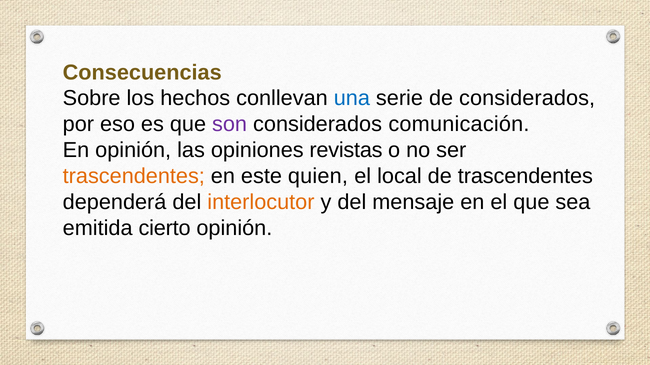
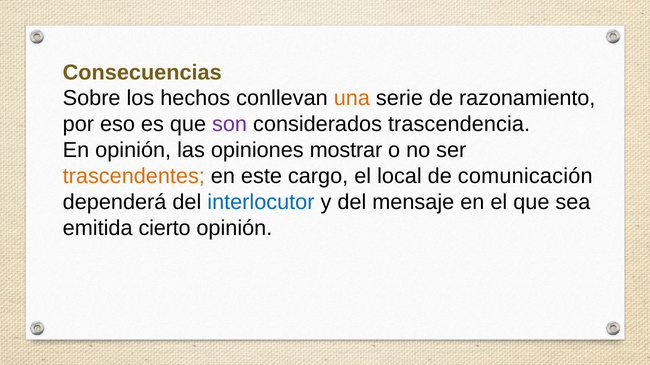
una colour: blue -> orange
de considerados: considerados -> razonamiento
comunicación: comunicación -> trascendencia
revistas: revistas -> mostrar
quien: quien -> cargo
de trascendentes: trascendentes -> comunicación
interlocutor colour: orange -> blue
